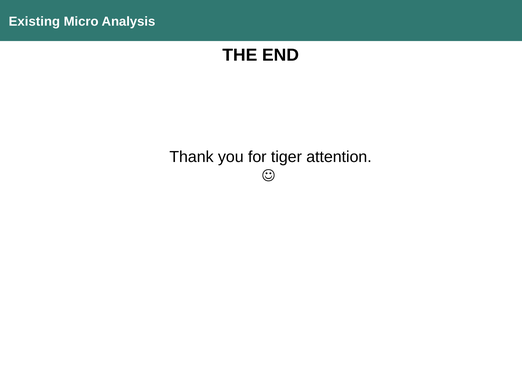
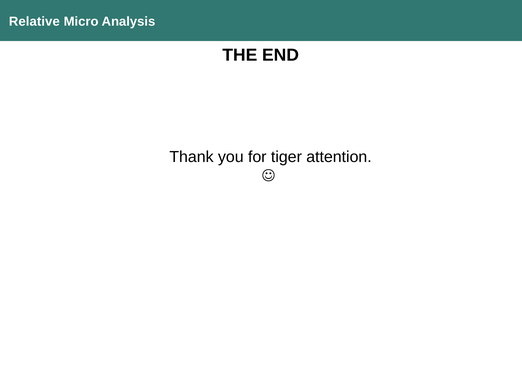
Existing: Existing -> Relative
